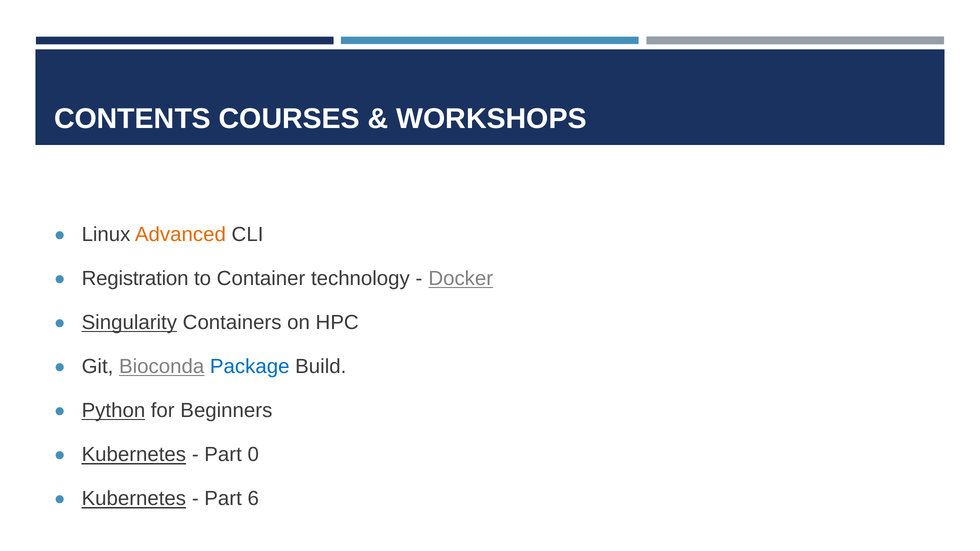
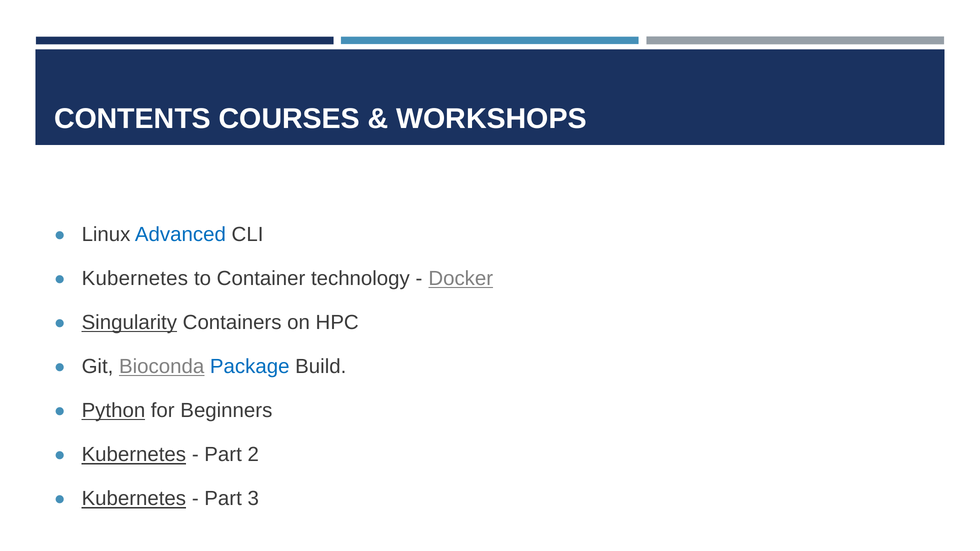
Advanced colour: orange -> blue
Registration at (135, 279): Registration -> Kubernetes
0: 0 -> 2
6: 6 -> 3
